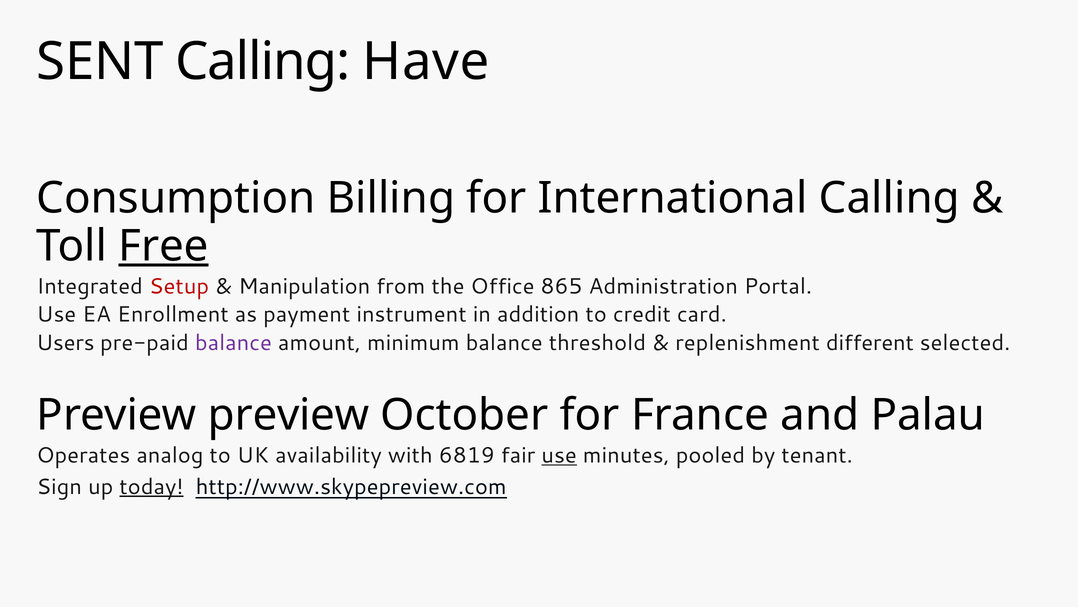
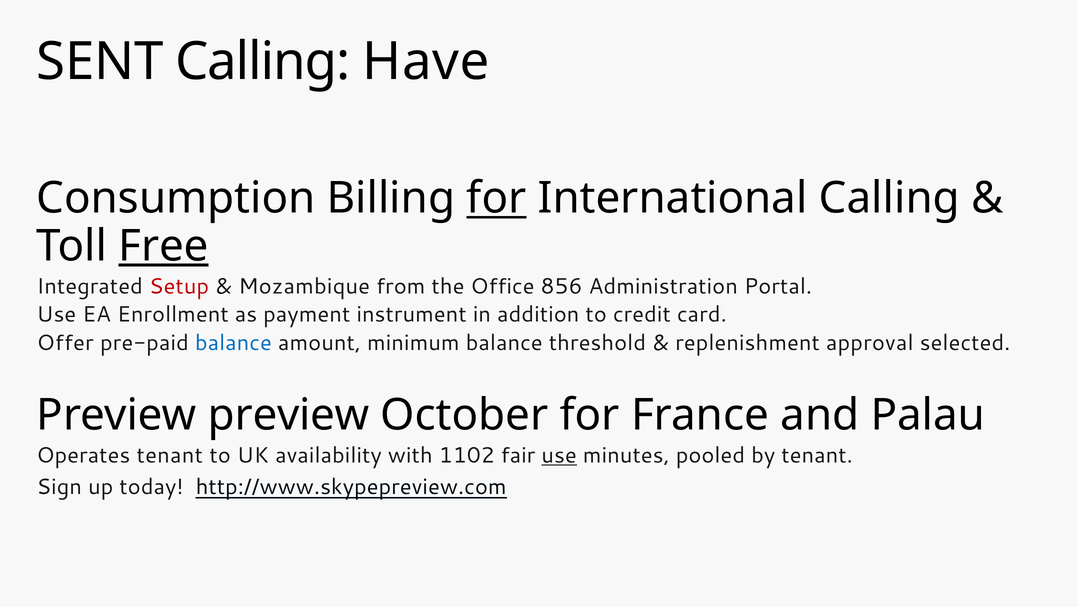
for at (496, 198) underline: none -> present
Manipulation: Manipulation -> Mozambique
865: 865 -> 856
Users: Users -> Offer
balance at (233, 342) colour: purple -> blue
different: different -> approval
Operates analog: analog -> tenant
6819: 6819 -> 1102
today underline: present -> none
